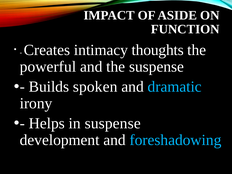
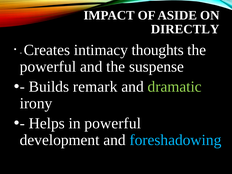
FUNCTION: FUNCTION -> DIRECTLY
spoken: spoken -> remark
dramatic colour: light blue -> light green
in suspense: suspense -> powerful
